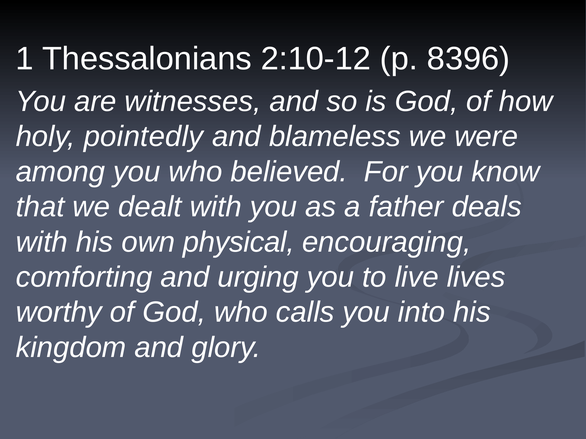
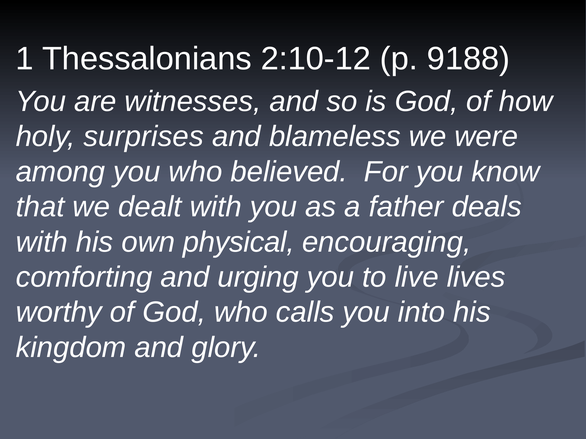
8396: 8396 -> 9188
pointedly: pointedly -> surprises
